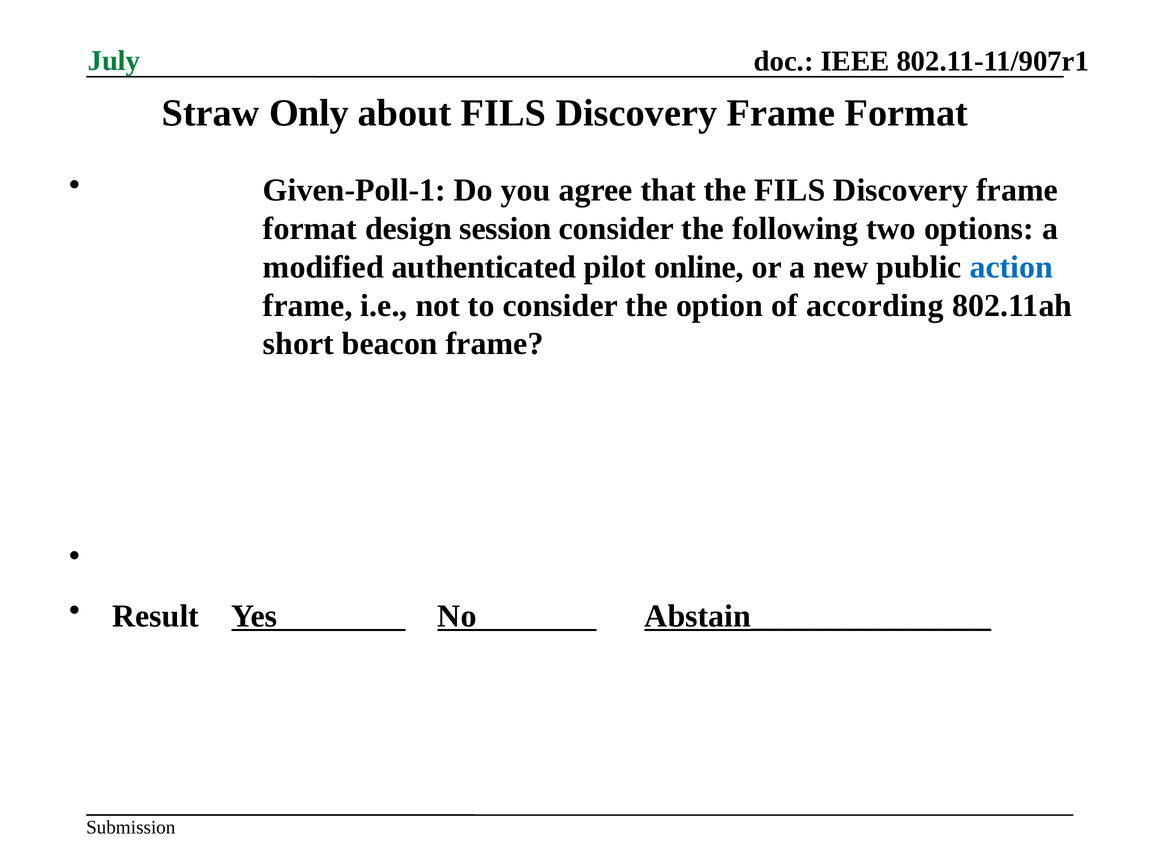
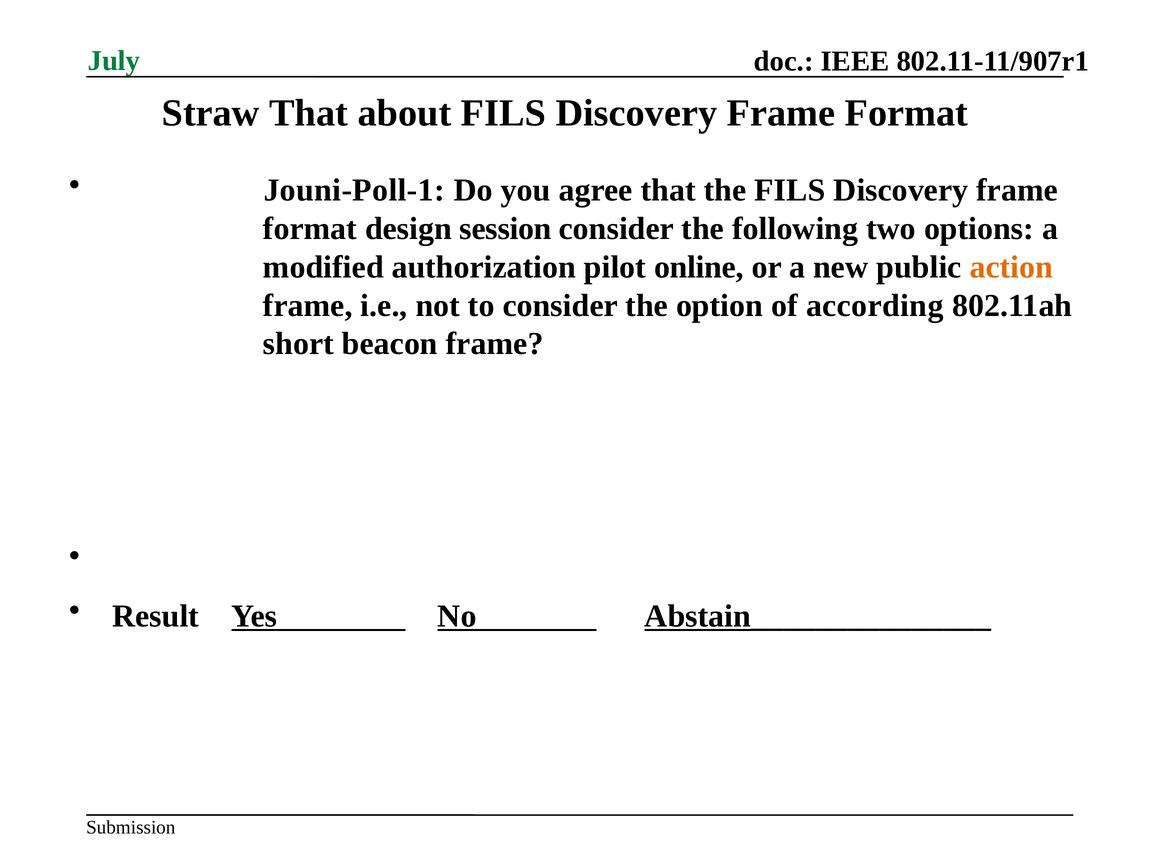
Straw Only: Only -> That
Given-Poll-1: Given-Poll-1 -> Jouni-Poll-1
authenticated: authenticated -> authorization
action colour: blue -> orange
